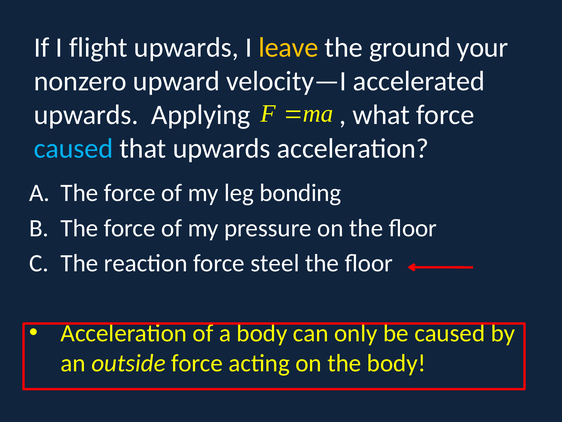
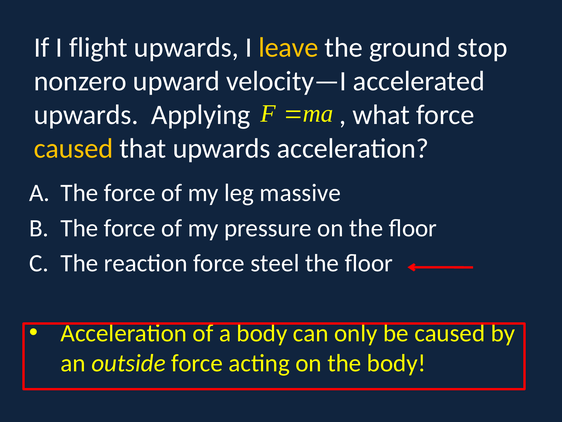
your: your -> stop
caused at (73, 149) colour: light blue -> yellow
bonding: bonding -> massive
